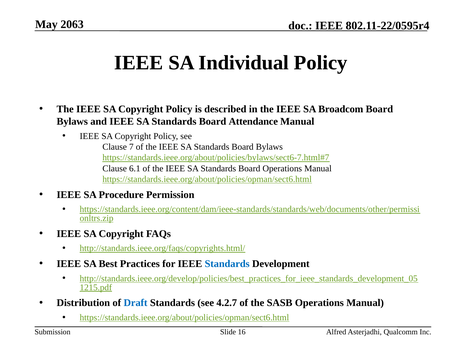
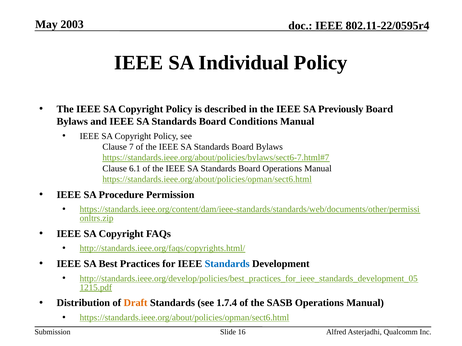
2063: 2063 -> 2003
Broadcom: Broadcom -> Previously
Attendance: Attendance -> Conditions
Draft colour: blue -> orange
4.2.7: 4.2.7 -> 1.7.4
